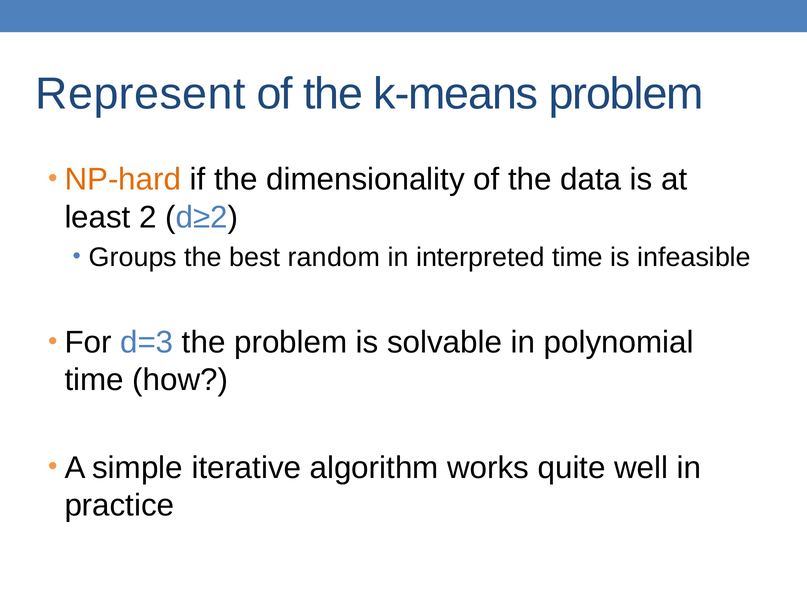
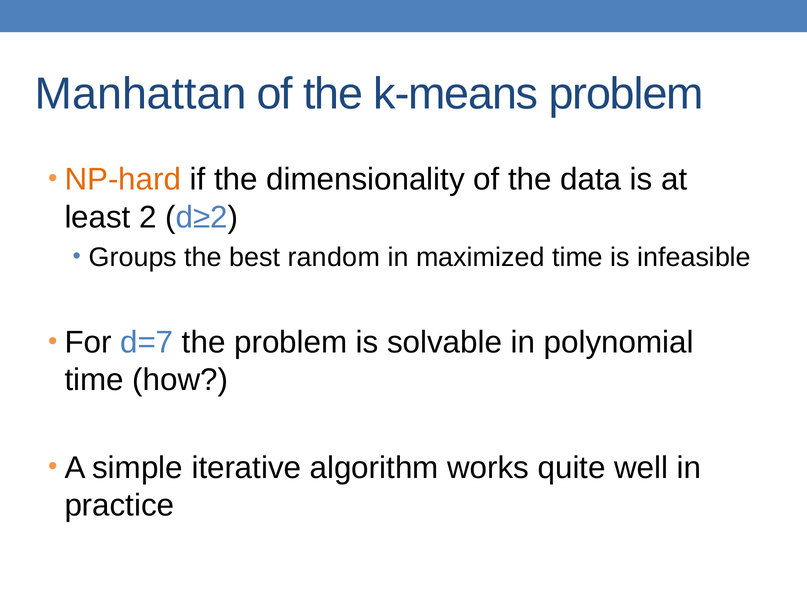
Represent: Represent -> Manhattan
interpreted: interpreted -> maximized
d=3: d=3 -> d=7
